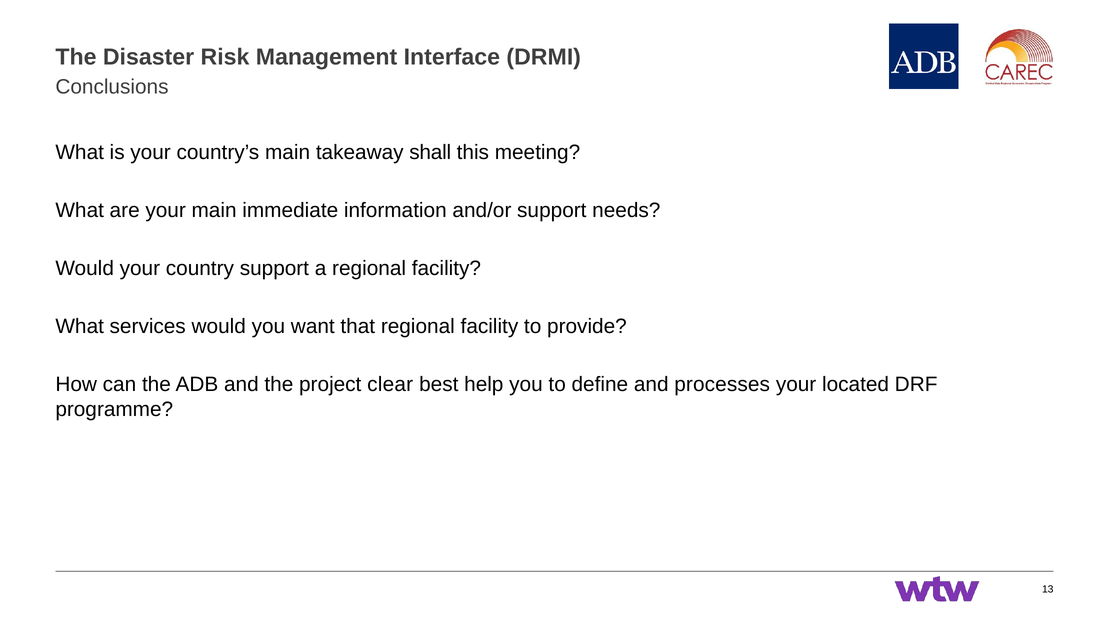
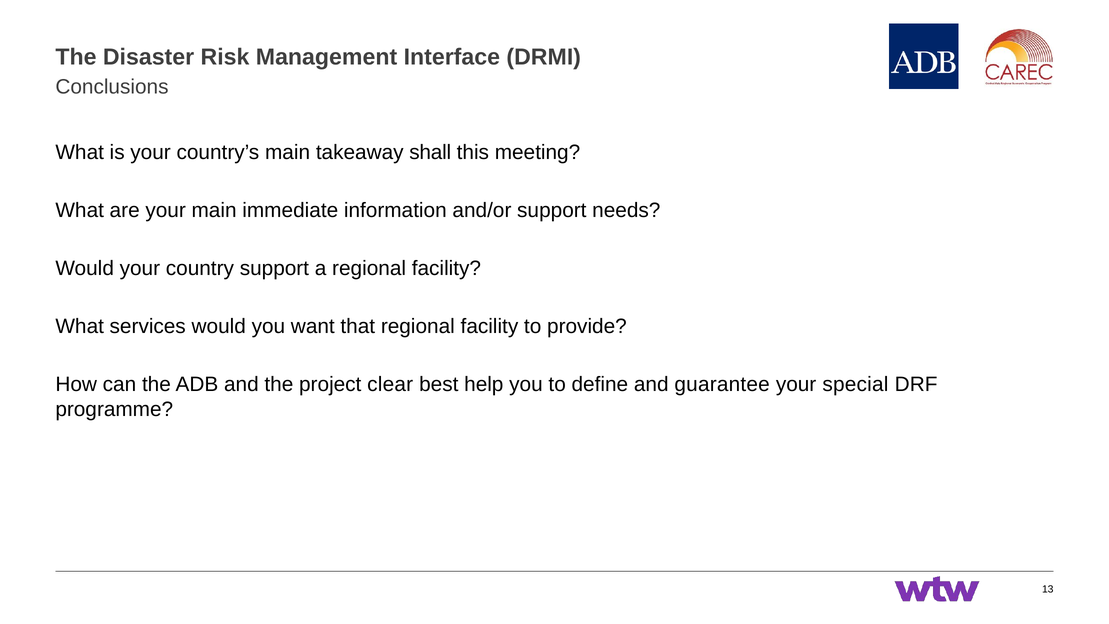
processes: processes -> guarantee
located: located -> special
